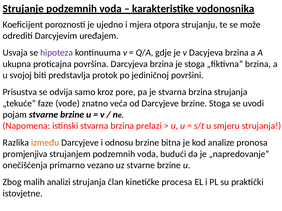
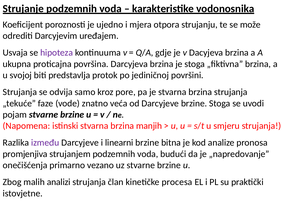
Prisustva at (20, 92): Prisustva -> Strujanja
prelazi: prelazi -> manjih
između colour: orange -> purple
odnosu: odnosu -> linearni
